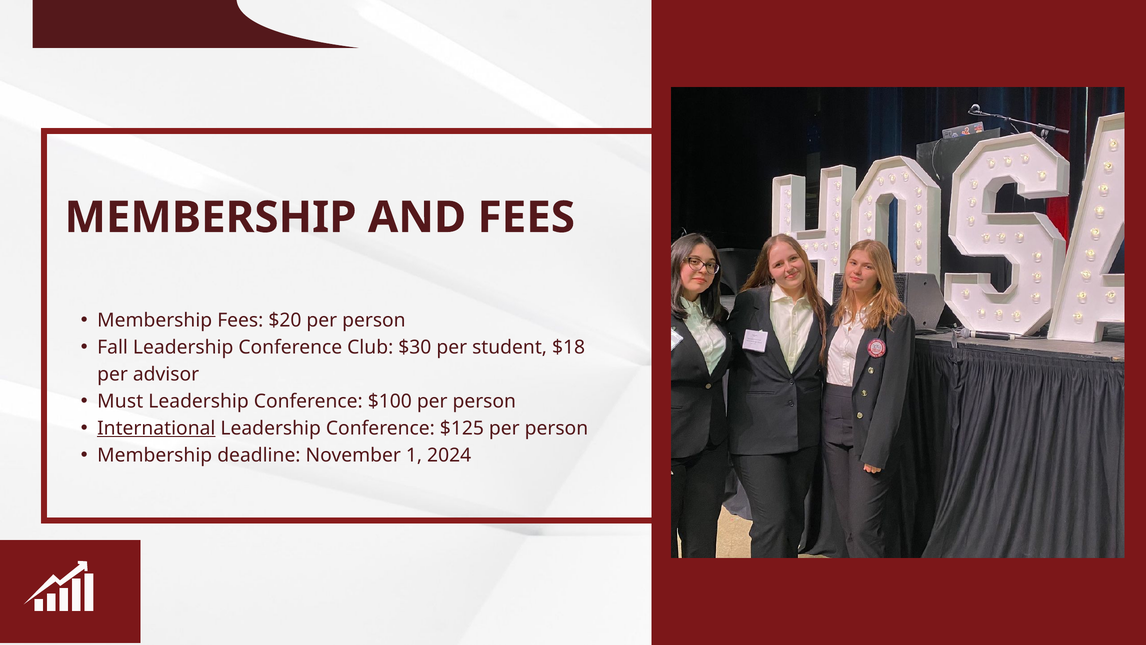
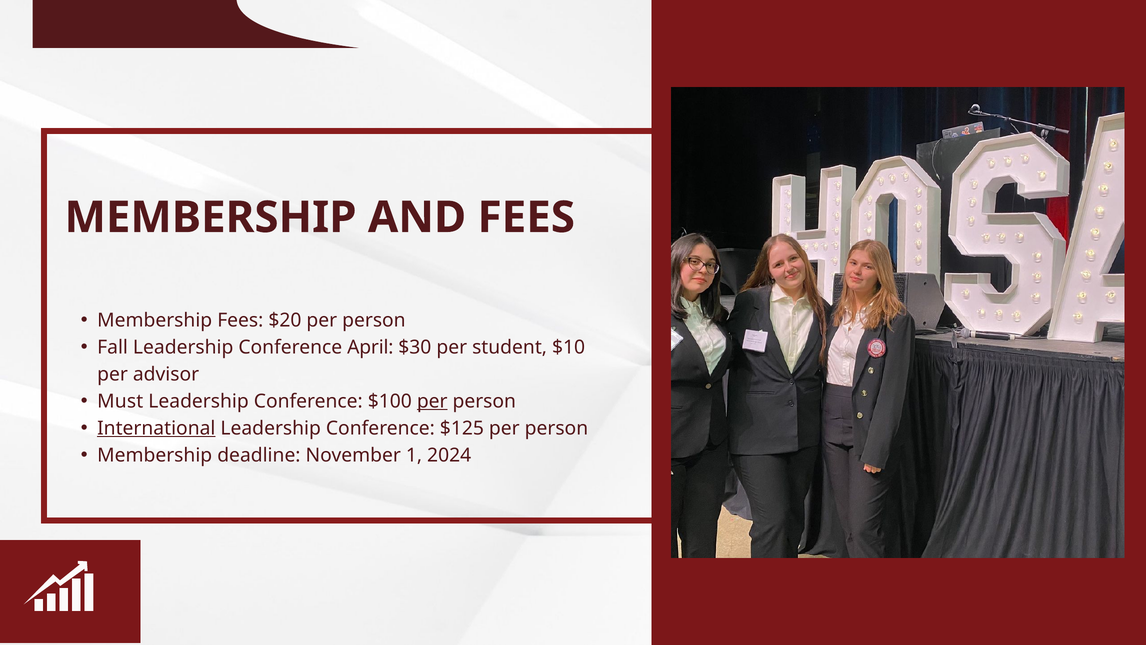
Club: Club -> April
$18: $18 -> $10
per at (432, 401) underline: none -> present
